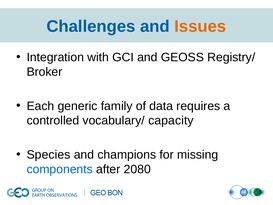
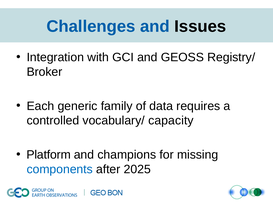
Issues colour: orange -> black
Species: Species -> Platform
2080: 2080 -> 2025
